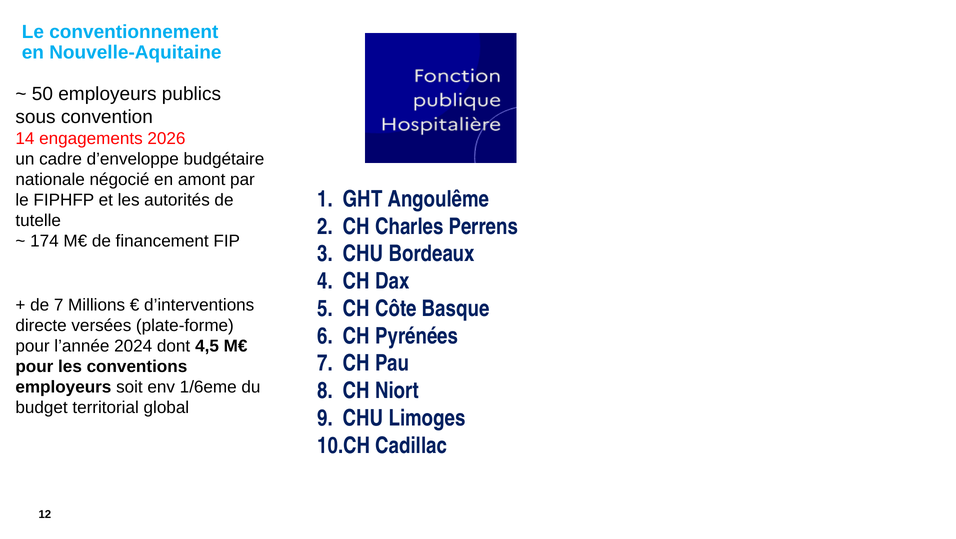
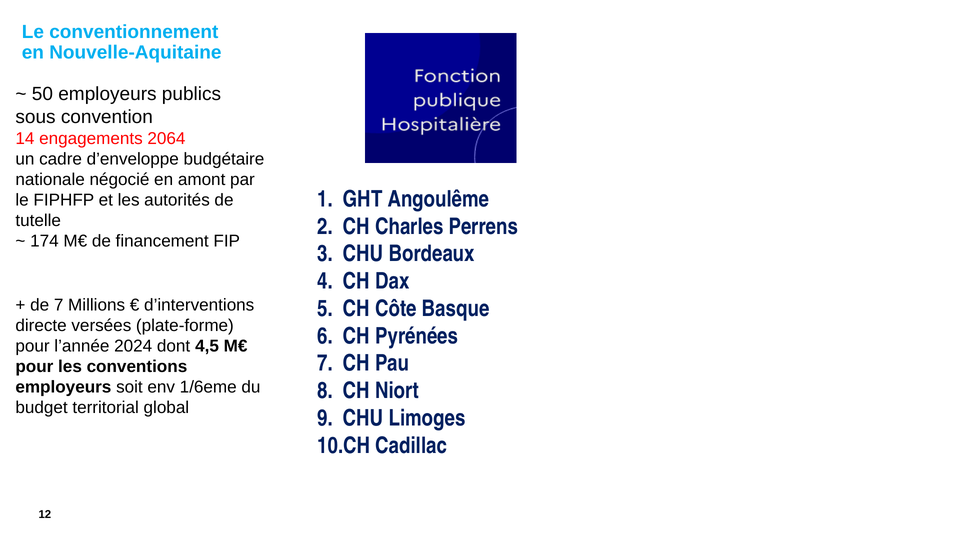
2026: 2026 -> 2064
